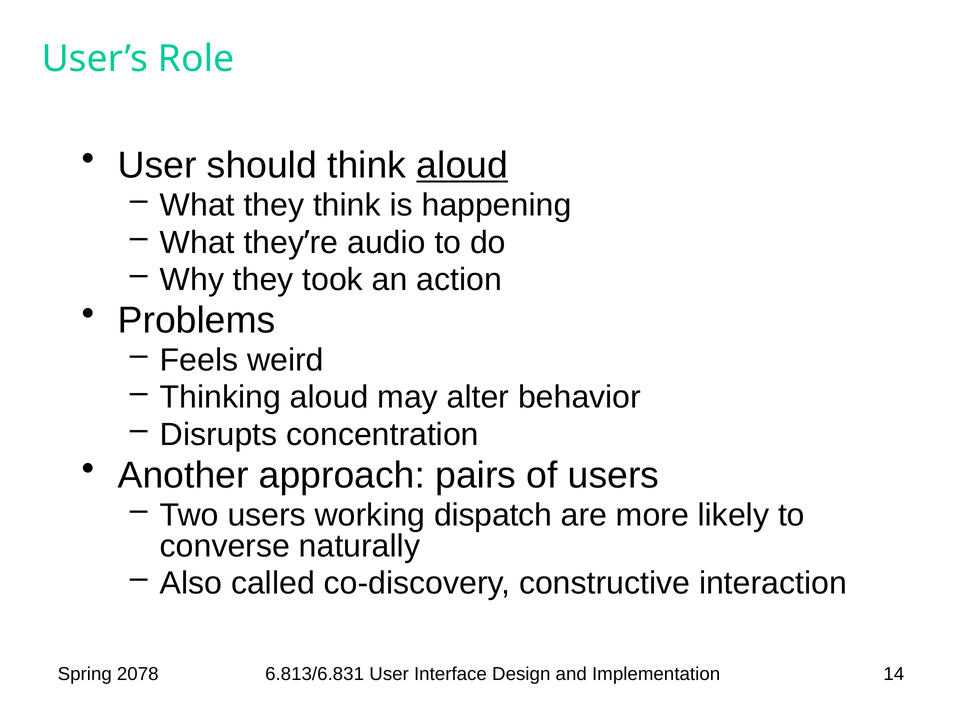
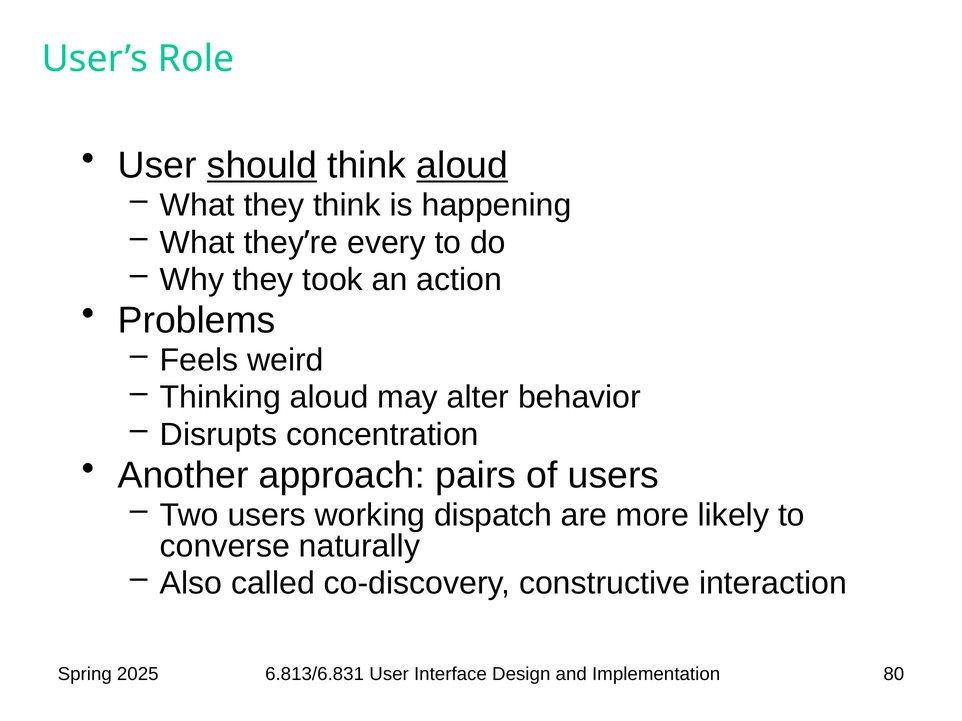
should underline: none -> present
audio: audio -> every
2078: 2078 -> 2025
14: 14 -> 80
